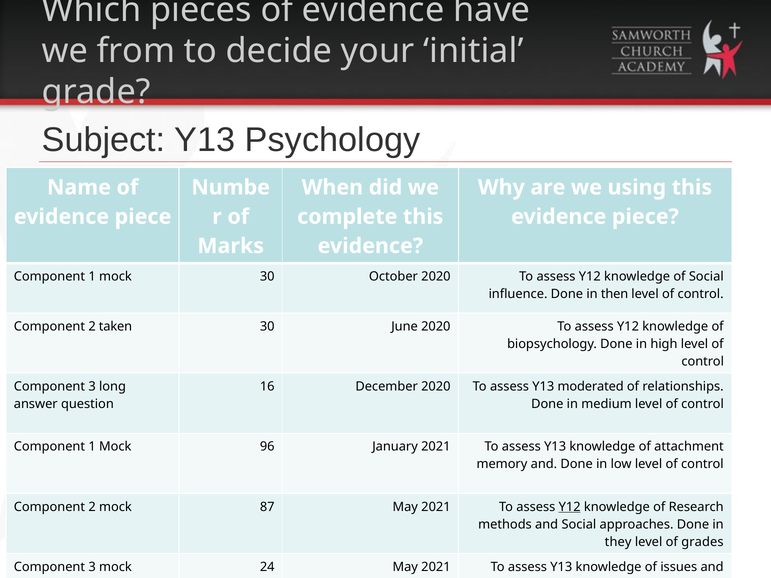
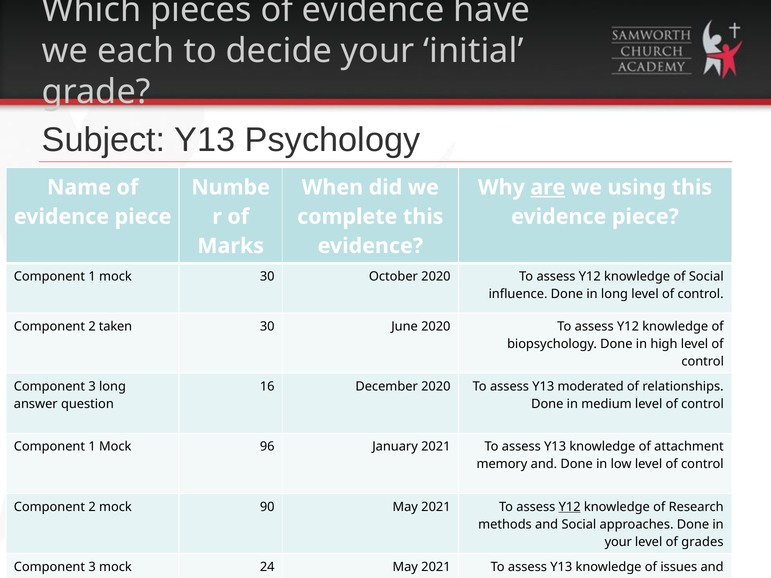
from: from -> each
are underline: none -> present
in then: then -> long
87: 87 -> 90
they at (618, 542): they -> your
